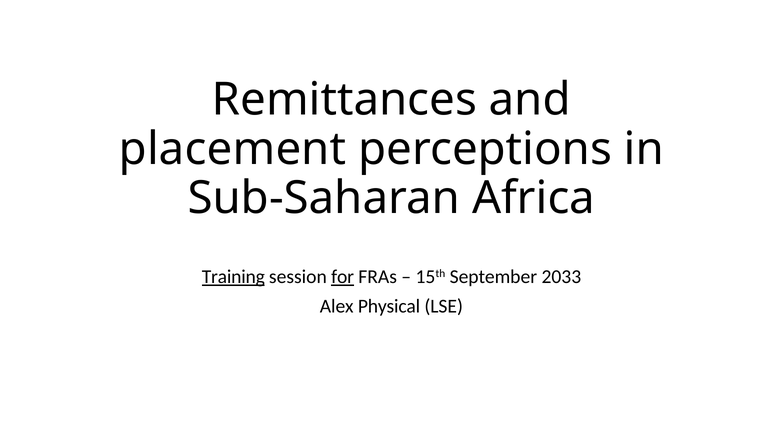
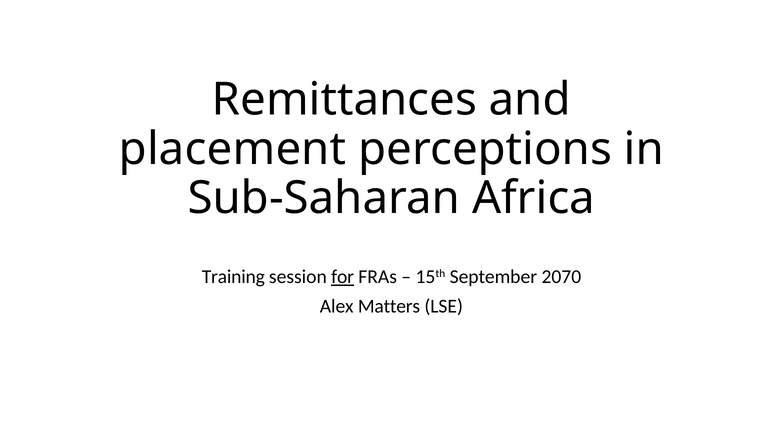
Training underline: present -> none
2033: 2033 -> 2070
Physical: Physical -> Matters
